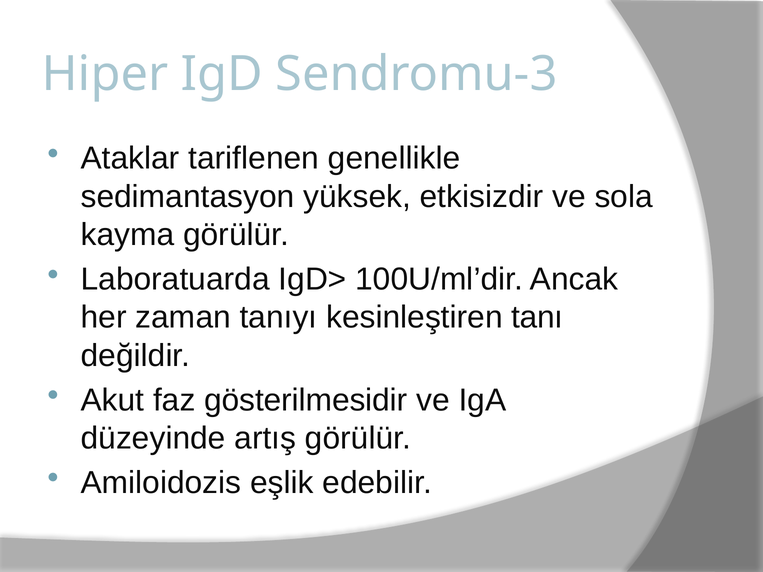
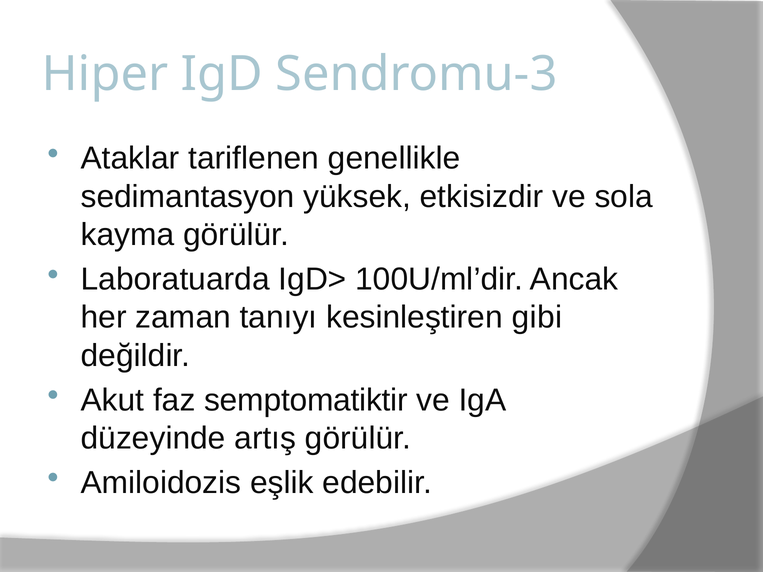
tanı: tanı -> gibi
gösterilmesidir: gösterilmesidir -> semptomatiktir
